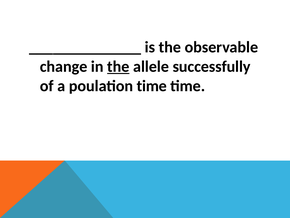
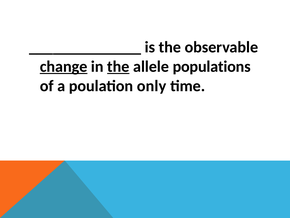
change underline: none -> present
successfully: successfully -> populations
poulation time: time -> only
